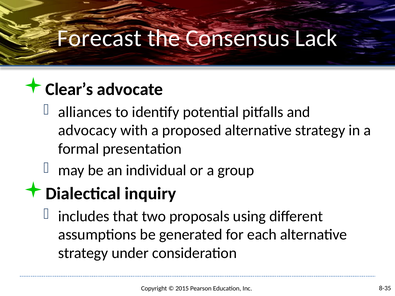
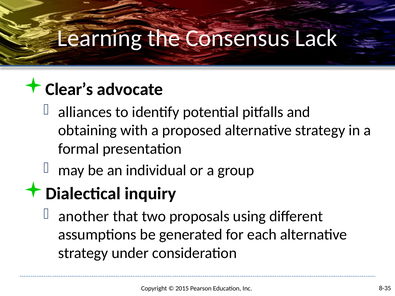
Forecast: Forecast -> Learning
advocacy: advocacy -> obtaining
includes: includes -> another
